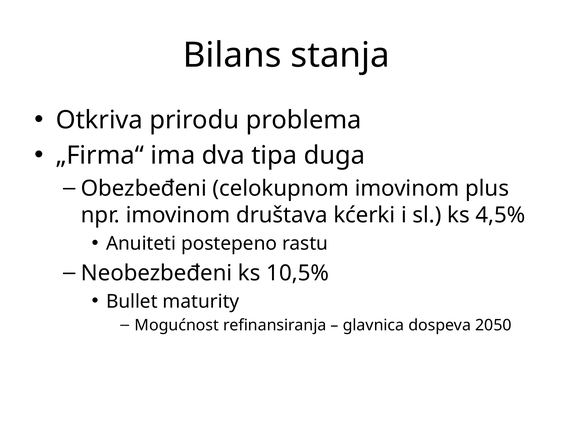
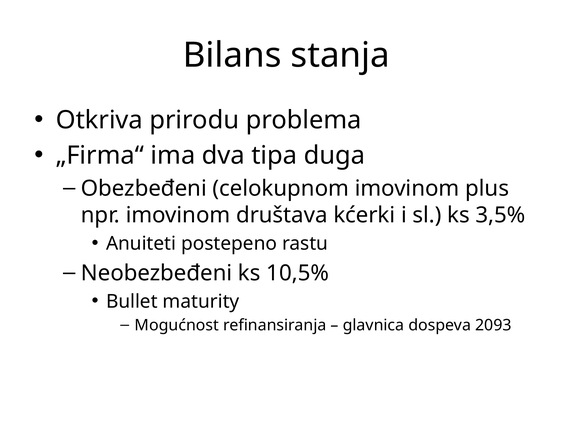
4,5%: 4,5% -> 3,5%
2050: 2050 -> 2093
